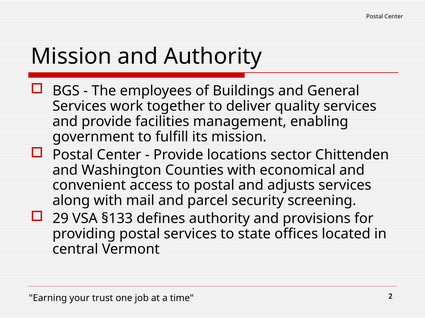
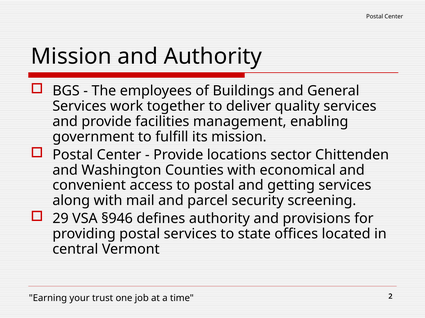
adjusts: adjusts -> getting
§133: §133 -> §946
